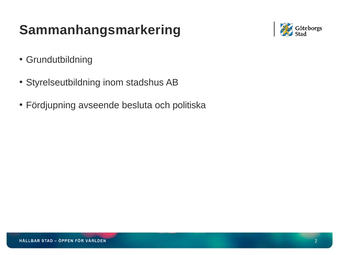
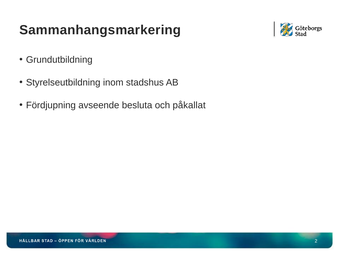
politiska: politiska -> påkallat
